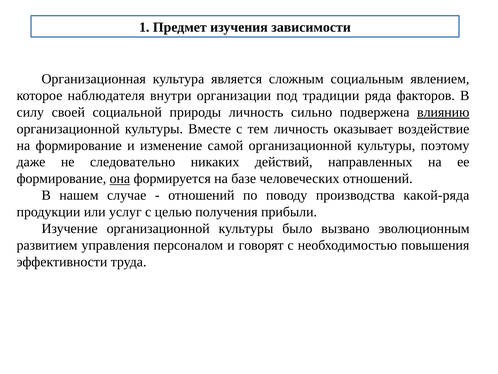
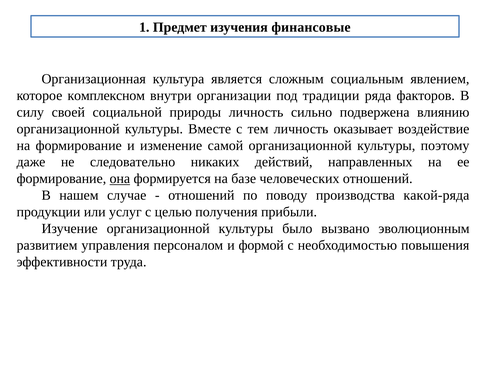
зависимости: зависимости -> финансовые
наблюдателя: наблюдателя -> комплексном
влиянию underline: present -> none
говорят: говорят -> формой
